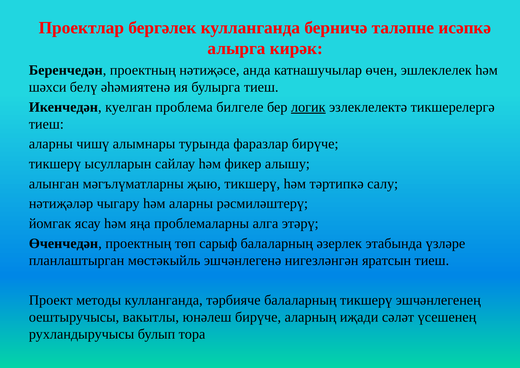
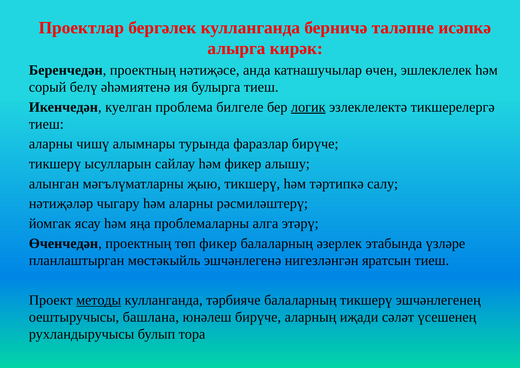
шәхси: шәхси -> сорый
төп сарыф: сарыф -> фикер
методы underline: none -> present
вакытлы: вакытлы -> башлана
